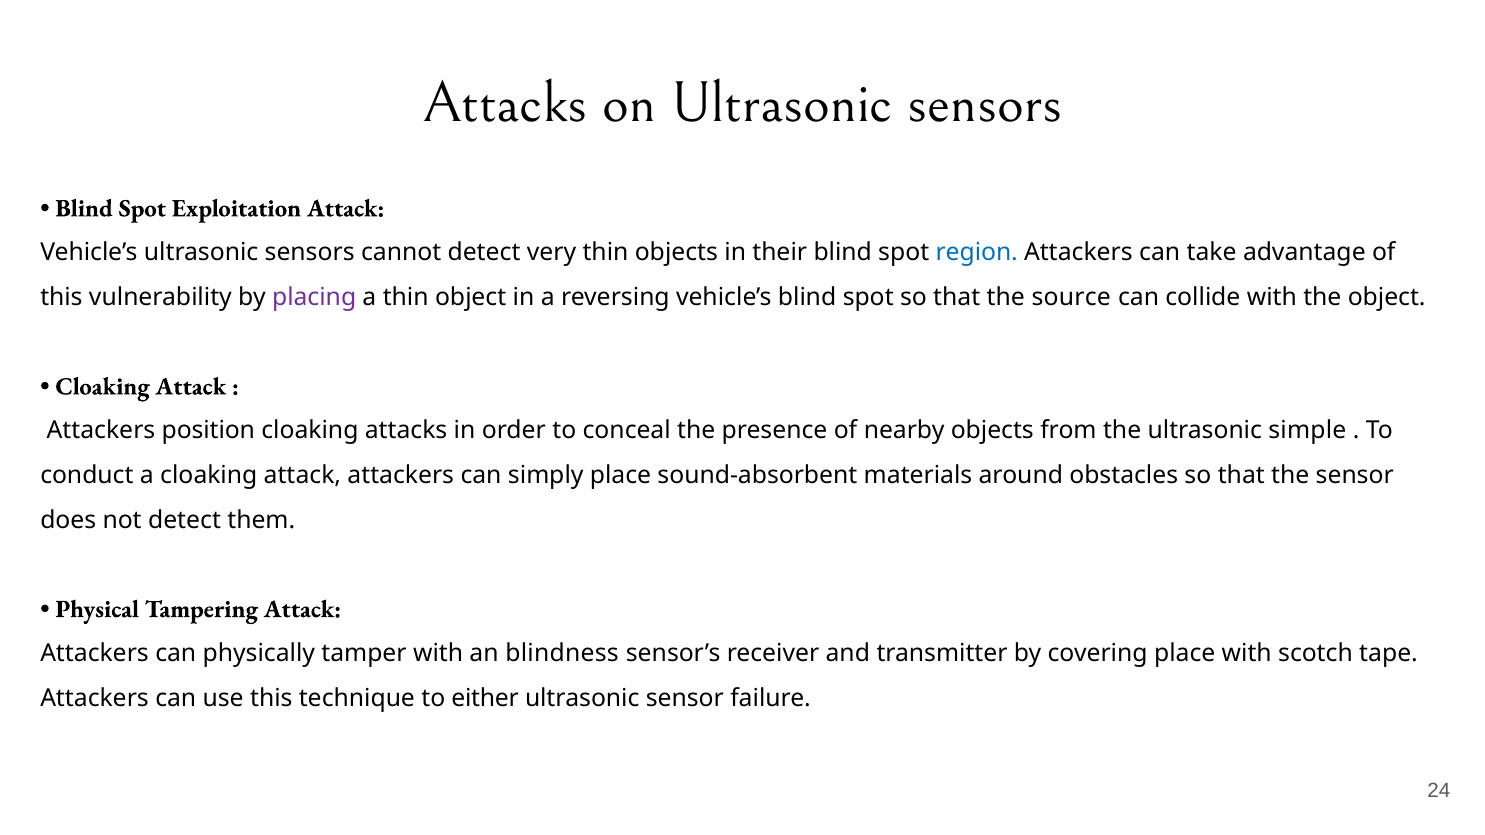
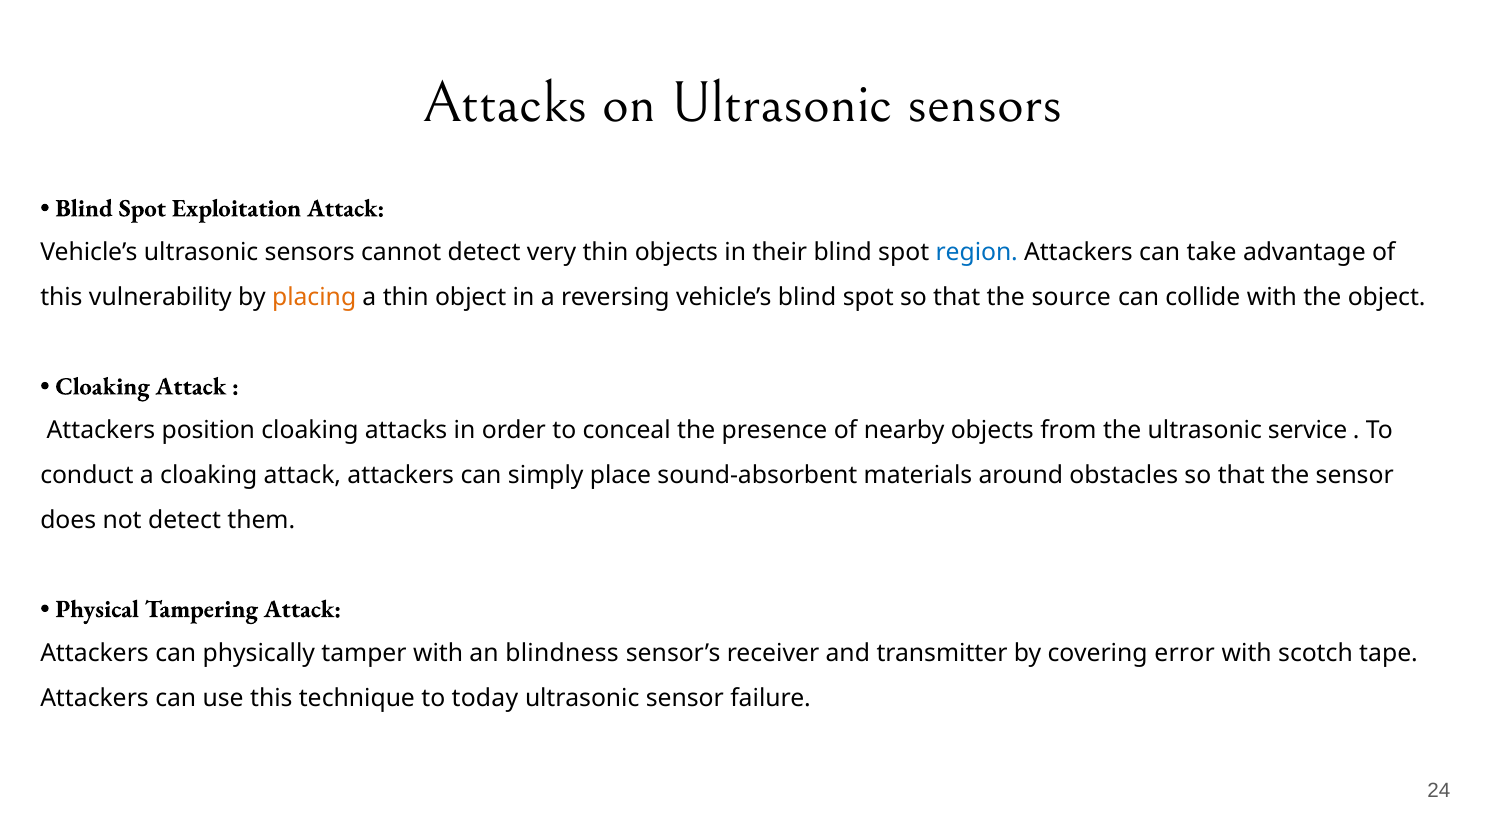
placing colour: purple -> orange
simple: simple -> service
covering place: place -> error
either: either -> today
